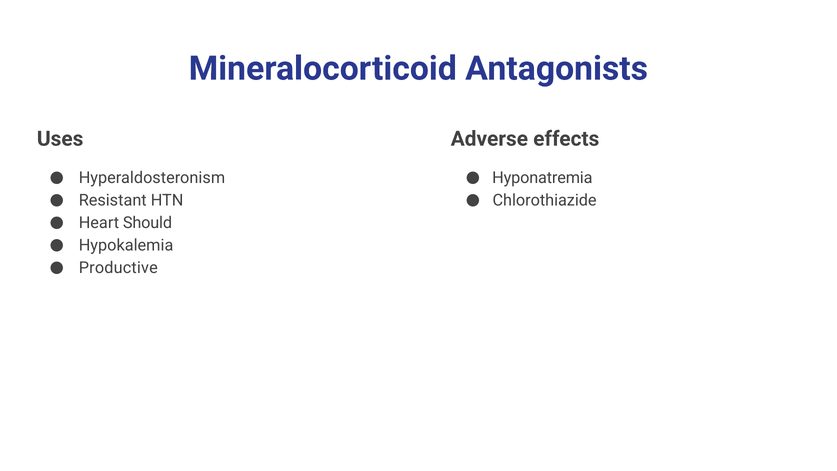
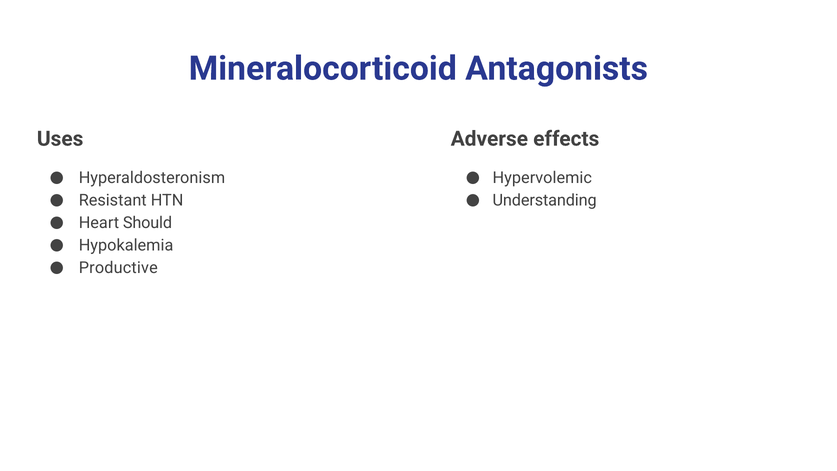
Hyponatremia: Hyponatremia -> Hypervolemic
Chlorothiazide: Chlorothiazide -> Understanding
